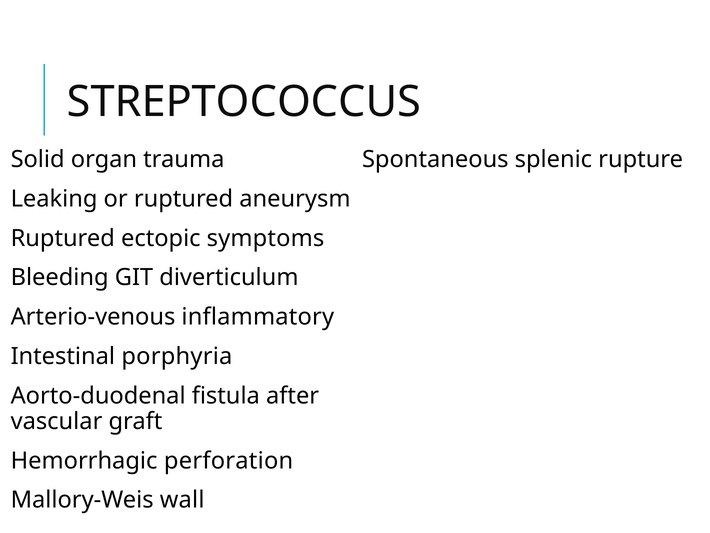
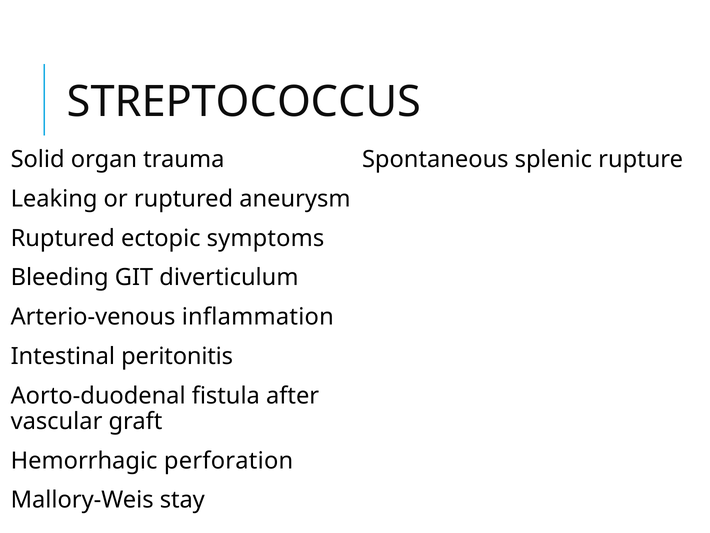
inflammatory: inflammatory -> inflammation
porphyria: porphyria -> peritonitis
wall: wall -> stay
